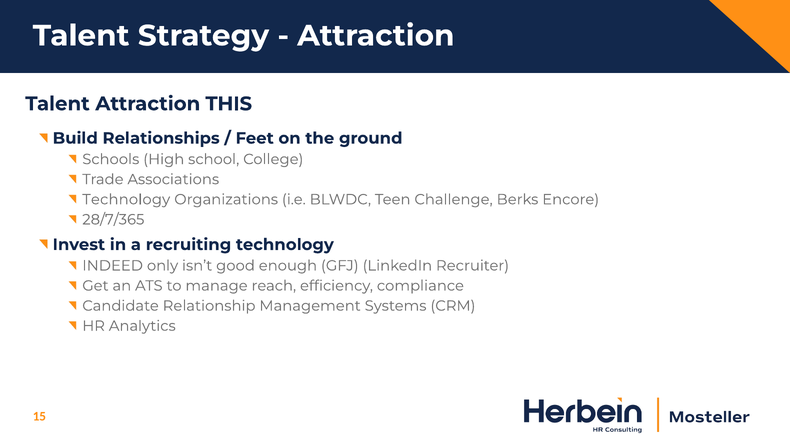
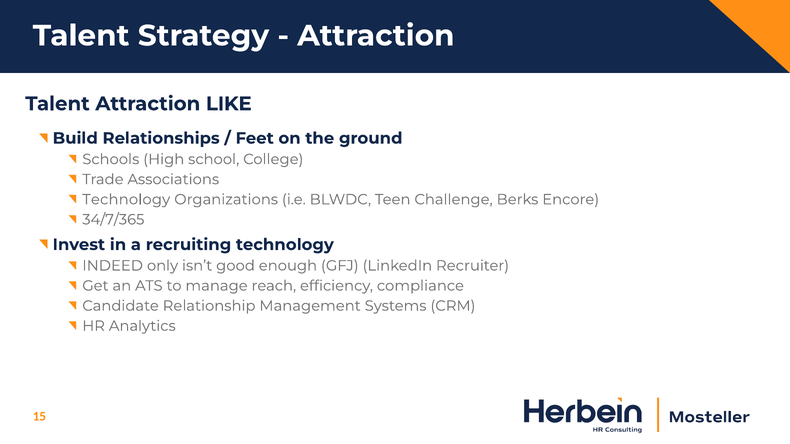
THIS: THIS -> LIKE
28/7/365: 28/7/365 -> 34/7/365
